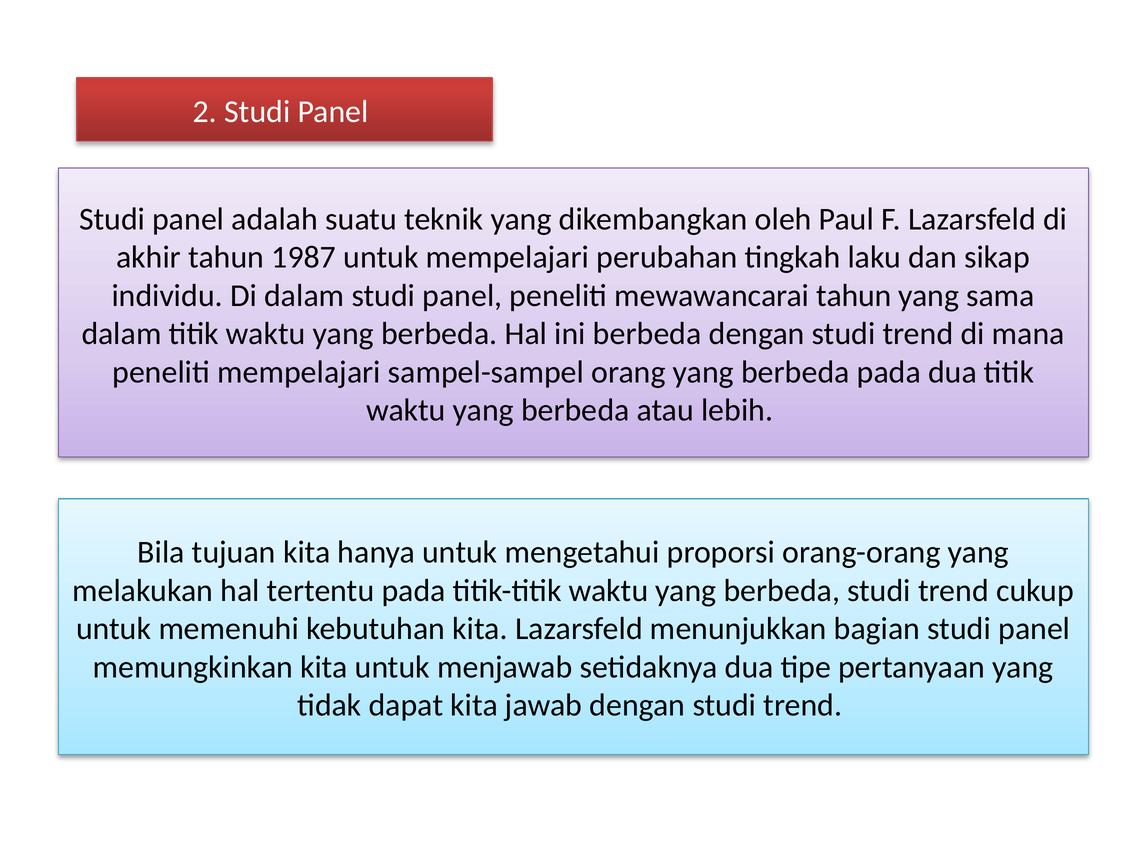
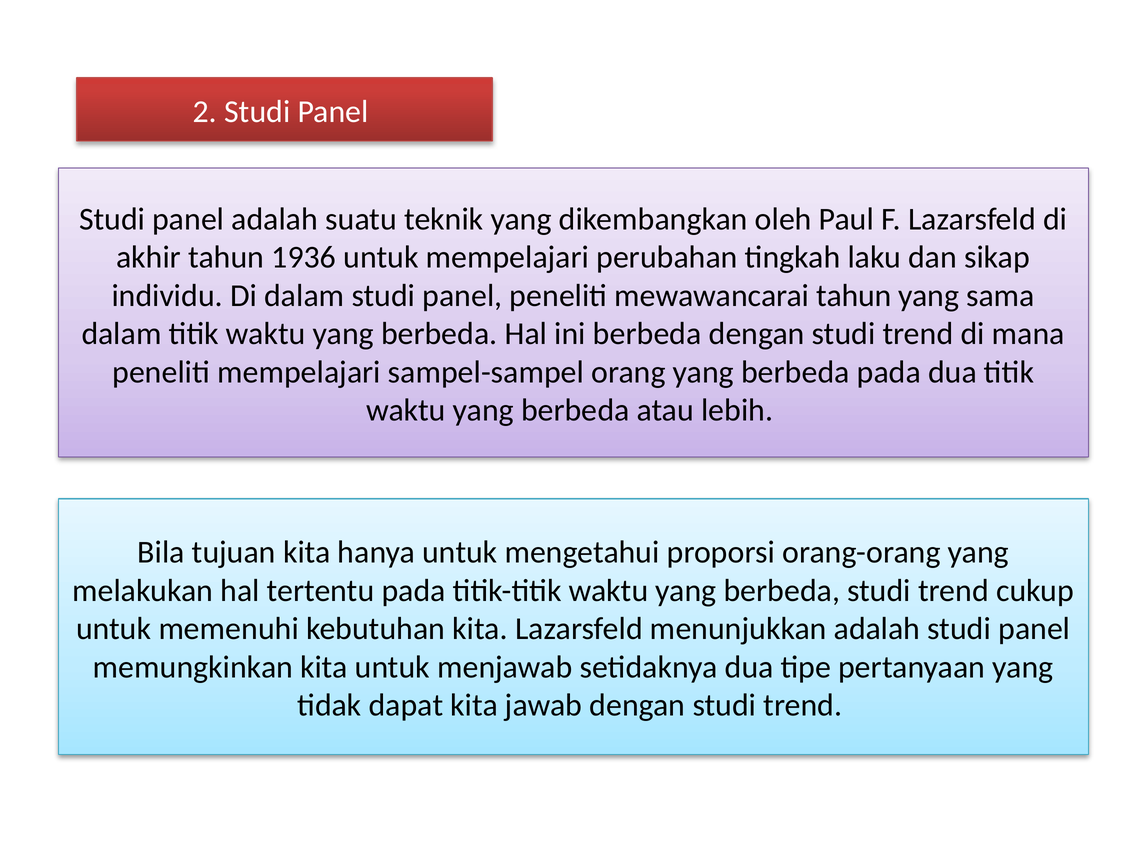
1987: 1987 -> 1936
menunjukkan bagian: bagian -> adalah
